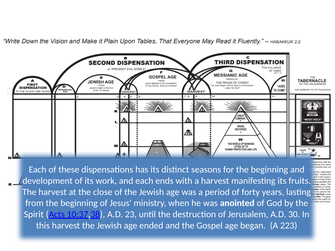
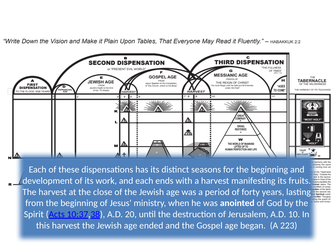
23: 23 -> 20
30: 30 -> 10
